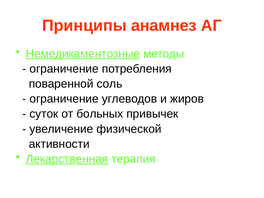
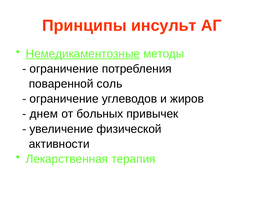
анамнез: анамнез -> инсульт
суток: суток -> днем
Лекарственная underline: present -> none
